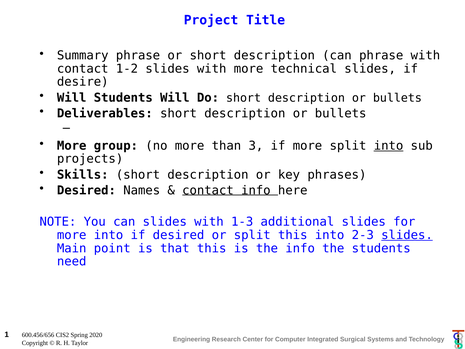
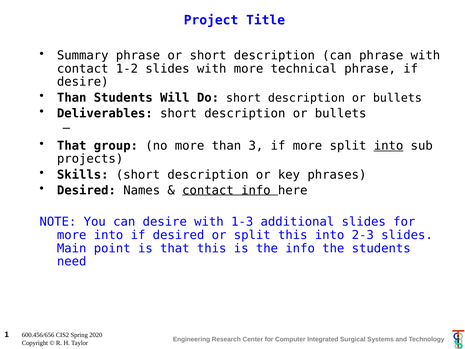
technical slides: slides -> phrase
Will at (72, 98): Will -> Than
More at (72, 146): More -> That
can slides: slides -> desire
slides at (407, 235) underline: present -> none
